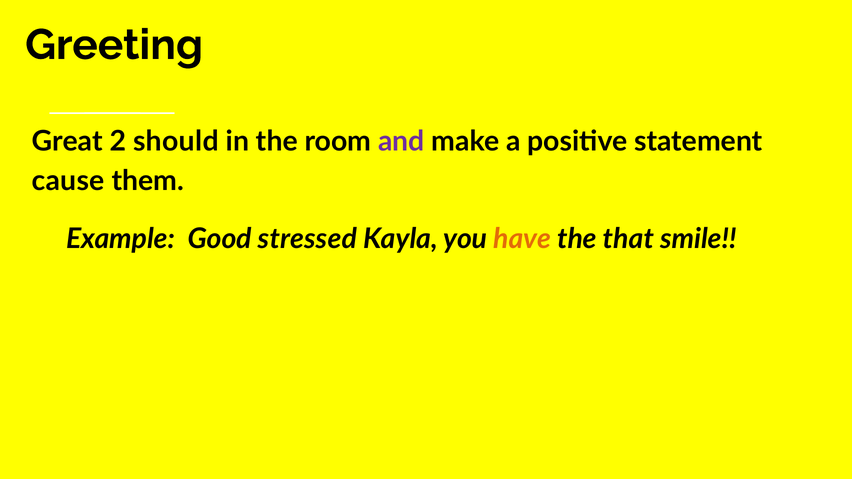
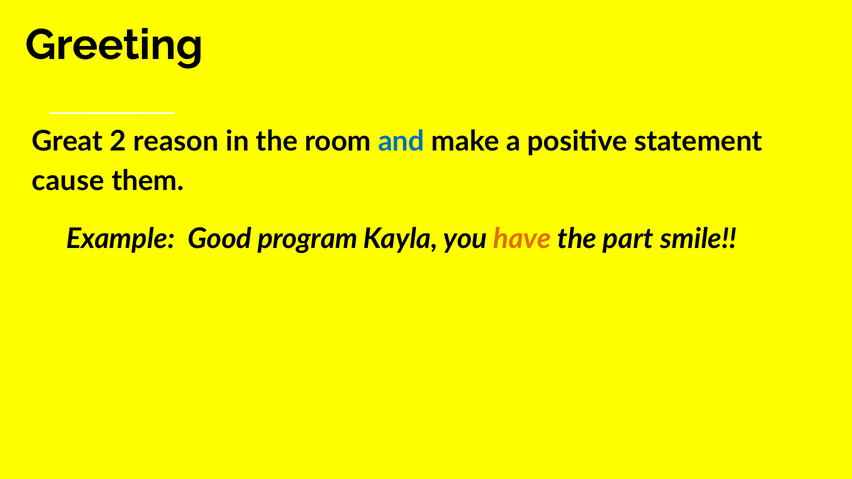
should: should -> reason
and colour: purple -> blue
stressed: stressed -> program
that: that -> part
